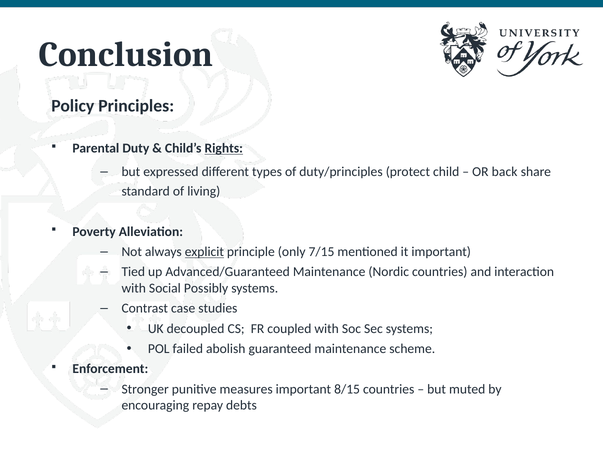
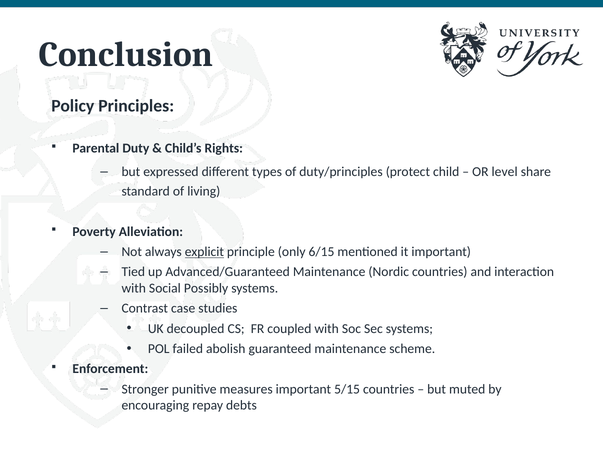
Rights underline: present -> none
back: back -> level
7/15: 7/15 -> 6/15
8/15: 8/15 -> 5/15
